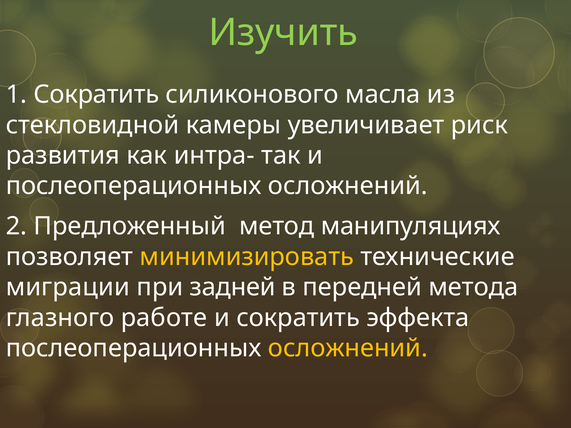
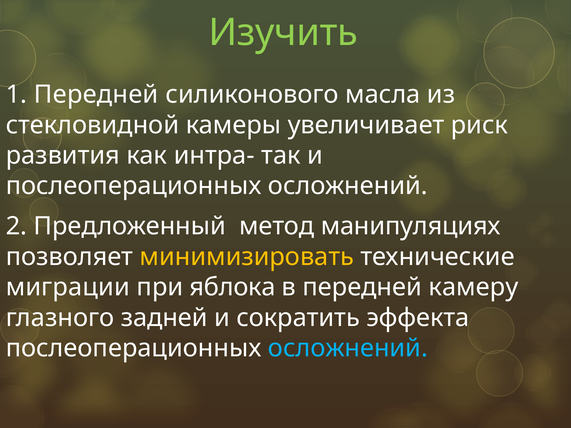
1 Сократить: Сократить -> Передней
задней: задней -> яблока
метода: метода -> камеру
работе: работе -> задней
осложнений at (348, 348) colour: yellow -> light blue
